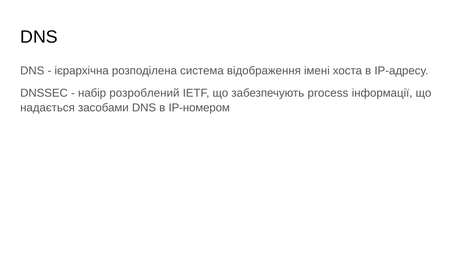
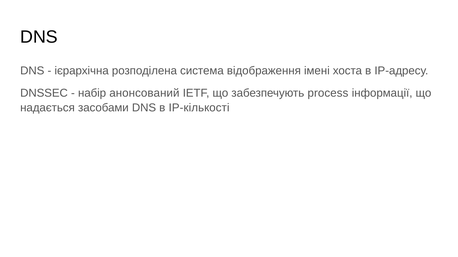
розроблений: розроблений -> анонсований
IP-номером: IP-номером -> IP-кількості
